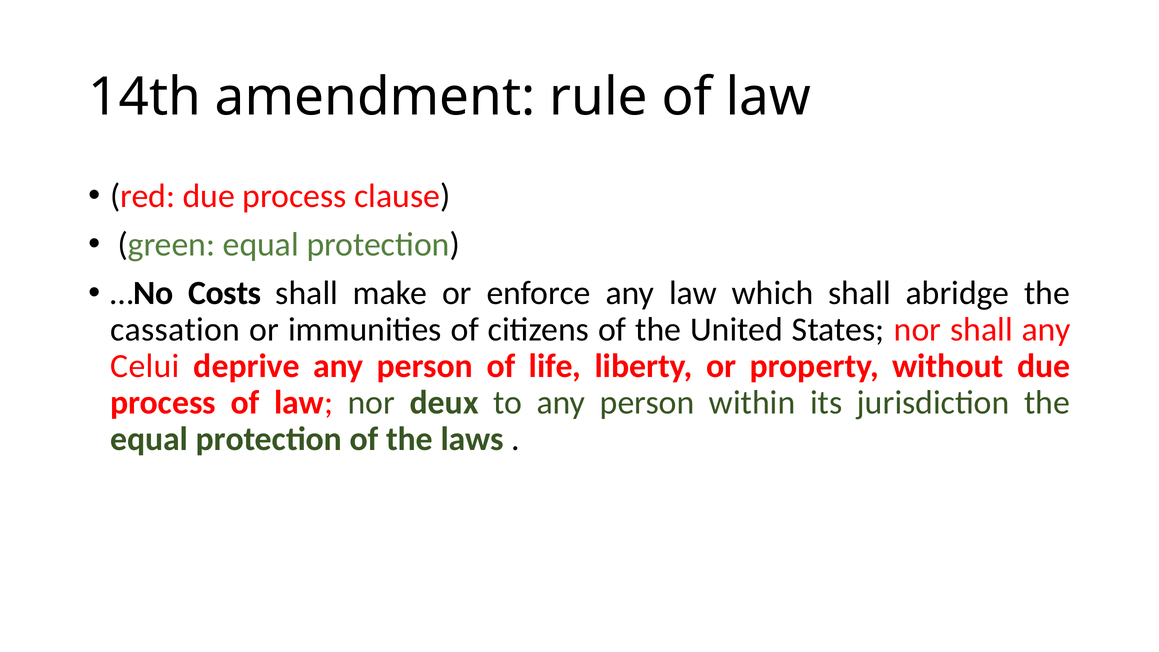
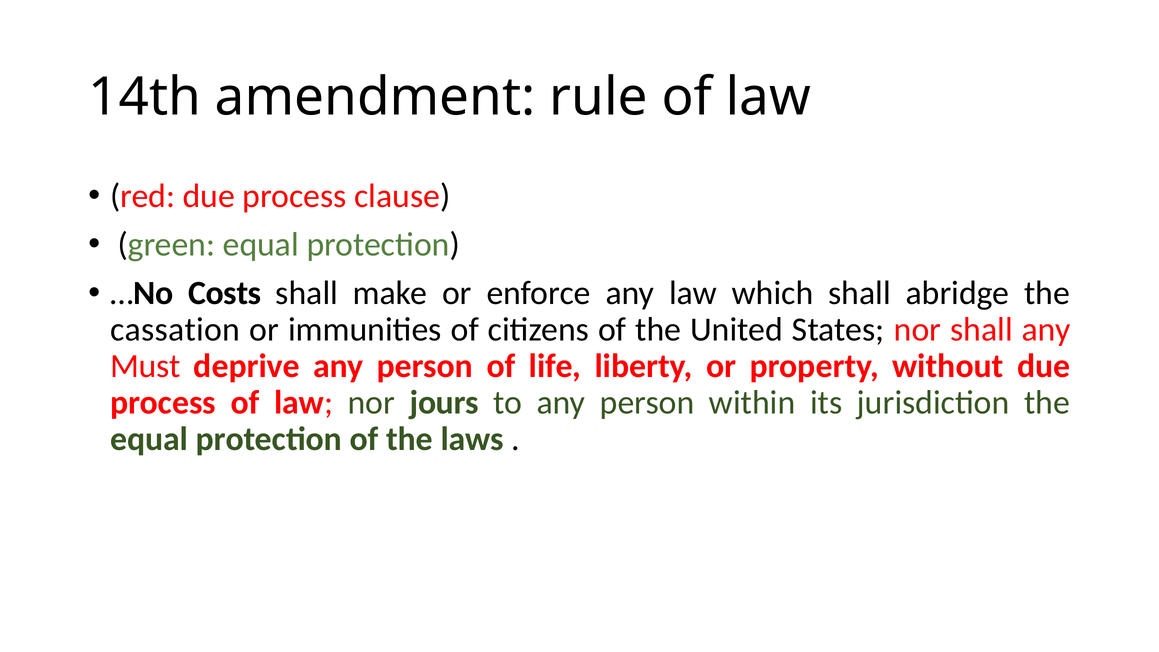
Celui: Celui -> Must
deux: deux -> jours
